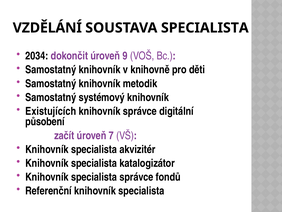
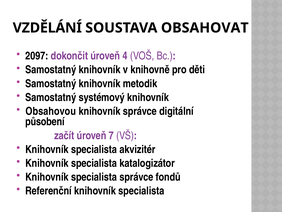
SOUSTAVA SPECIALISTA: SPECIALISTA -> OBSAHOVAT
2034: 2034 -> 2097
9: 9 -> 4
Existujících: Existujících -> Obsahovou
